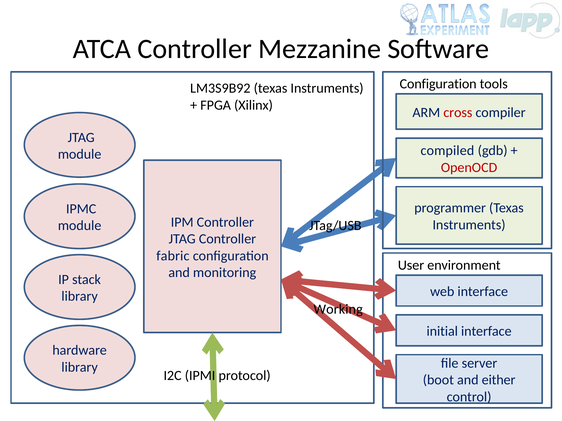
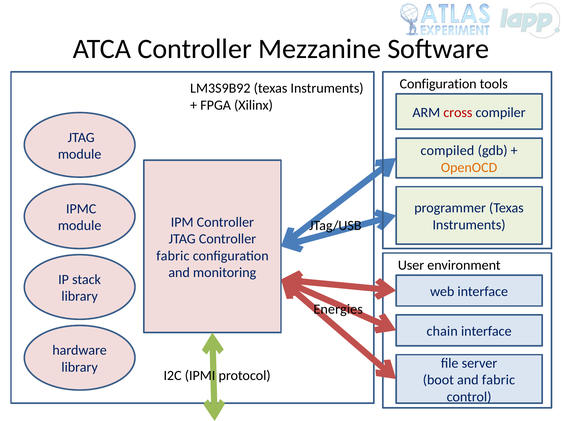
OpenOCD colour: red -> orange
Working: Working -> Energies
initial: initial -> chain
and either: either -> fabric
